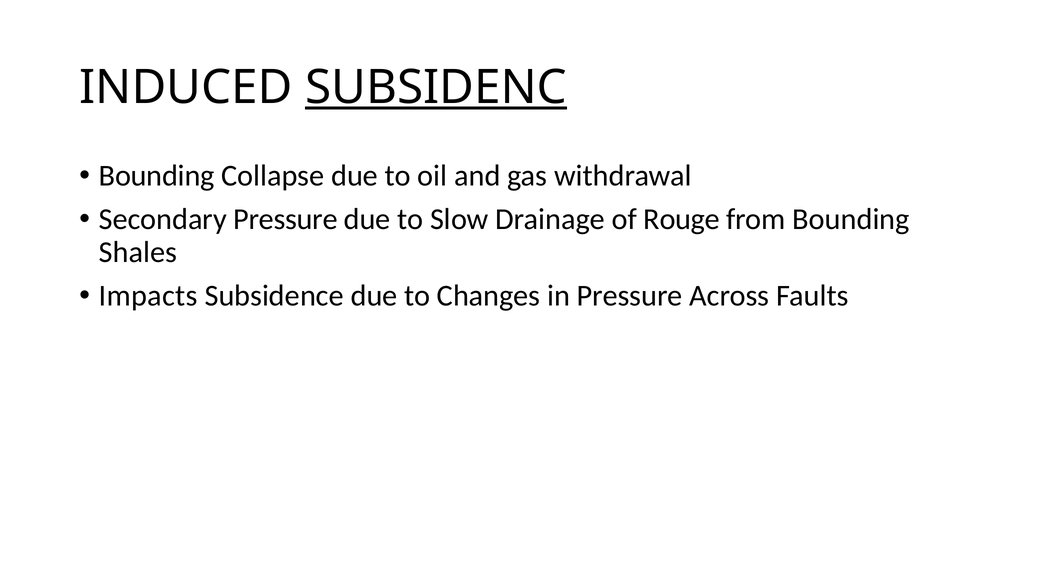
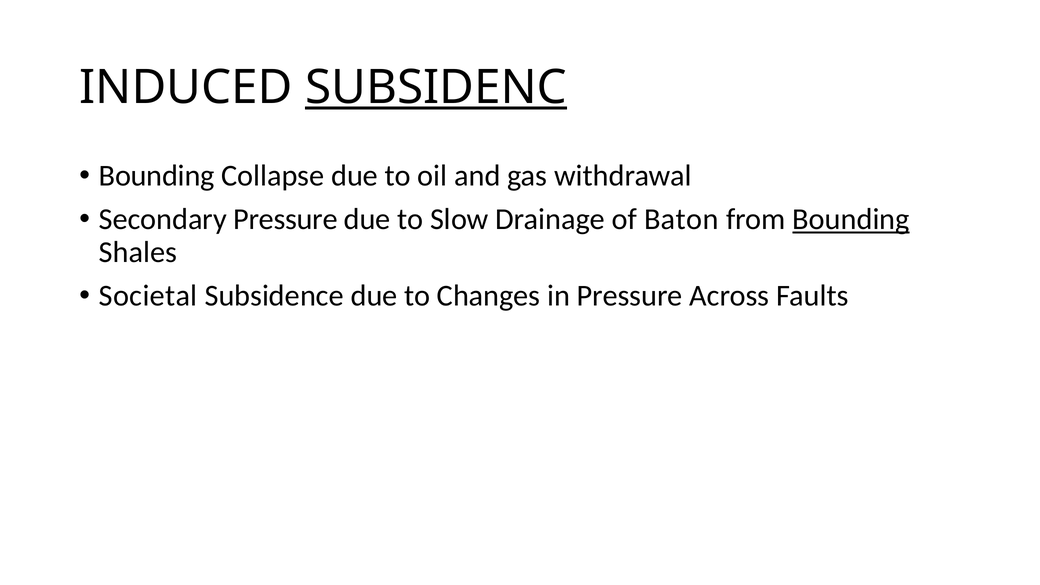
Rouge: Rouge -> Baton
Bounding at (851, 219) underline: none -> present
Impacts: Impacts -> Societal
